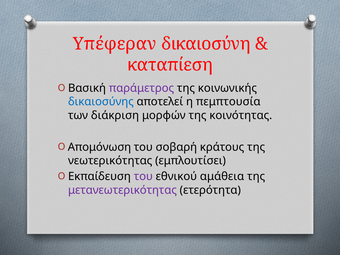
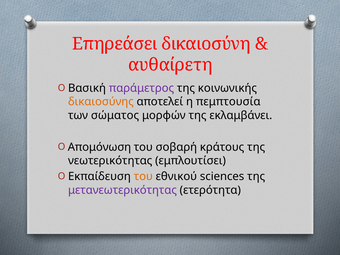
Υπέφεραν: Υπέφεραν -> Επηρεάσει
καταπίεση: καταπίεση -> αυθαίρετη
δικαιοσύνης colour: blue -> orange
διάκριση: διάκριση -> σώματος
κοινότητας: κοινότητας -> εκλαμβάνει
του at (143, 176) colour: purple -> orange
αμάθεια: αμάθεια -> sciences
